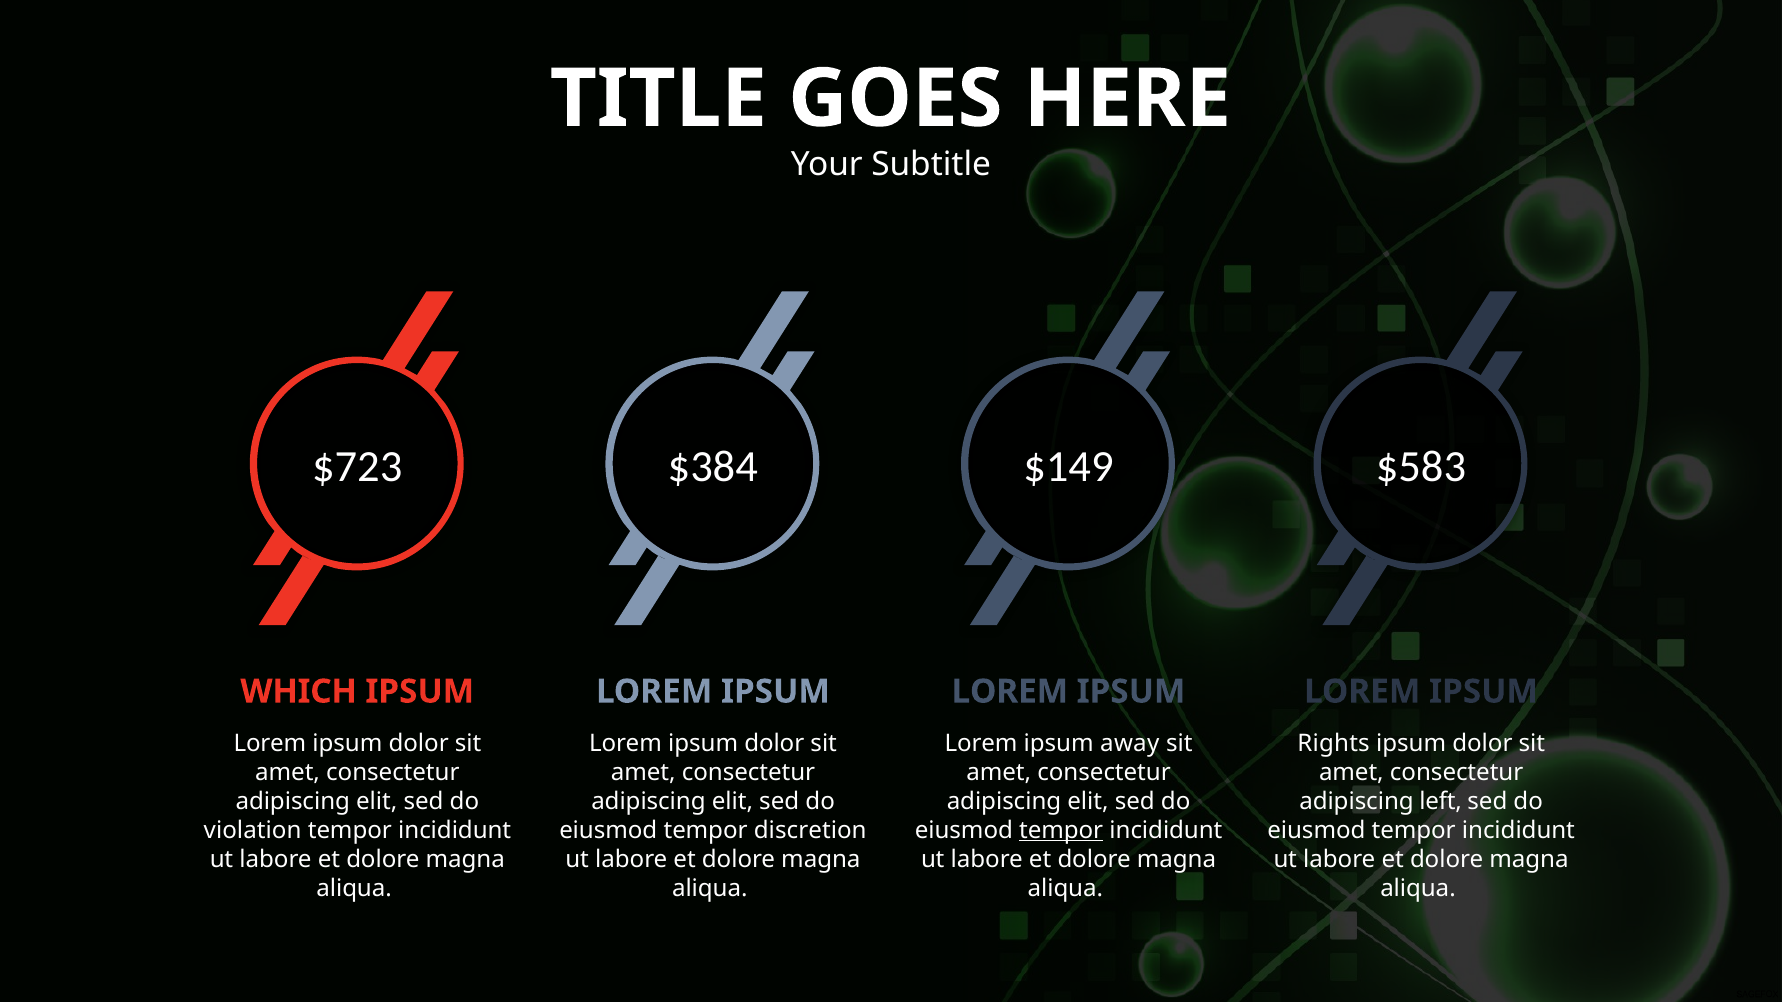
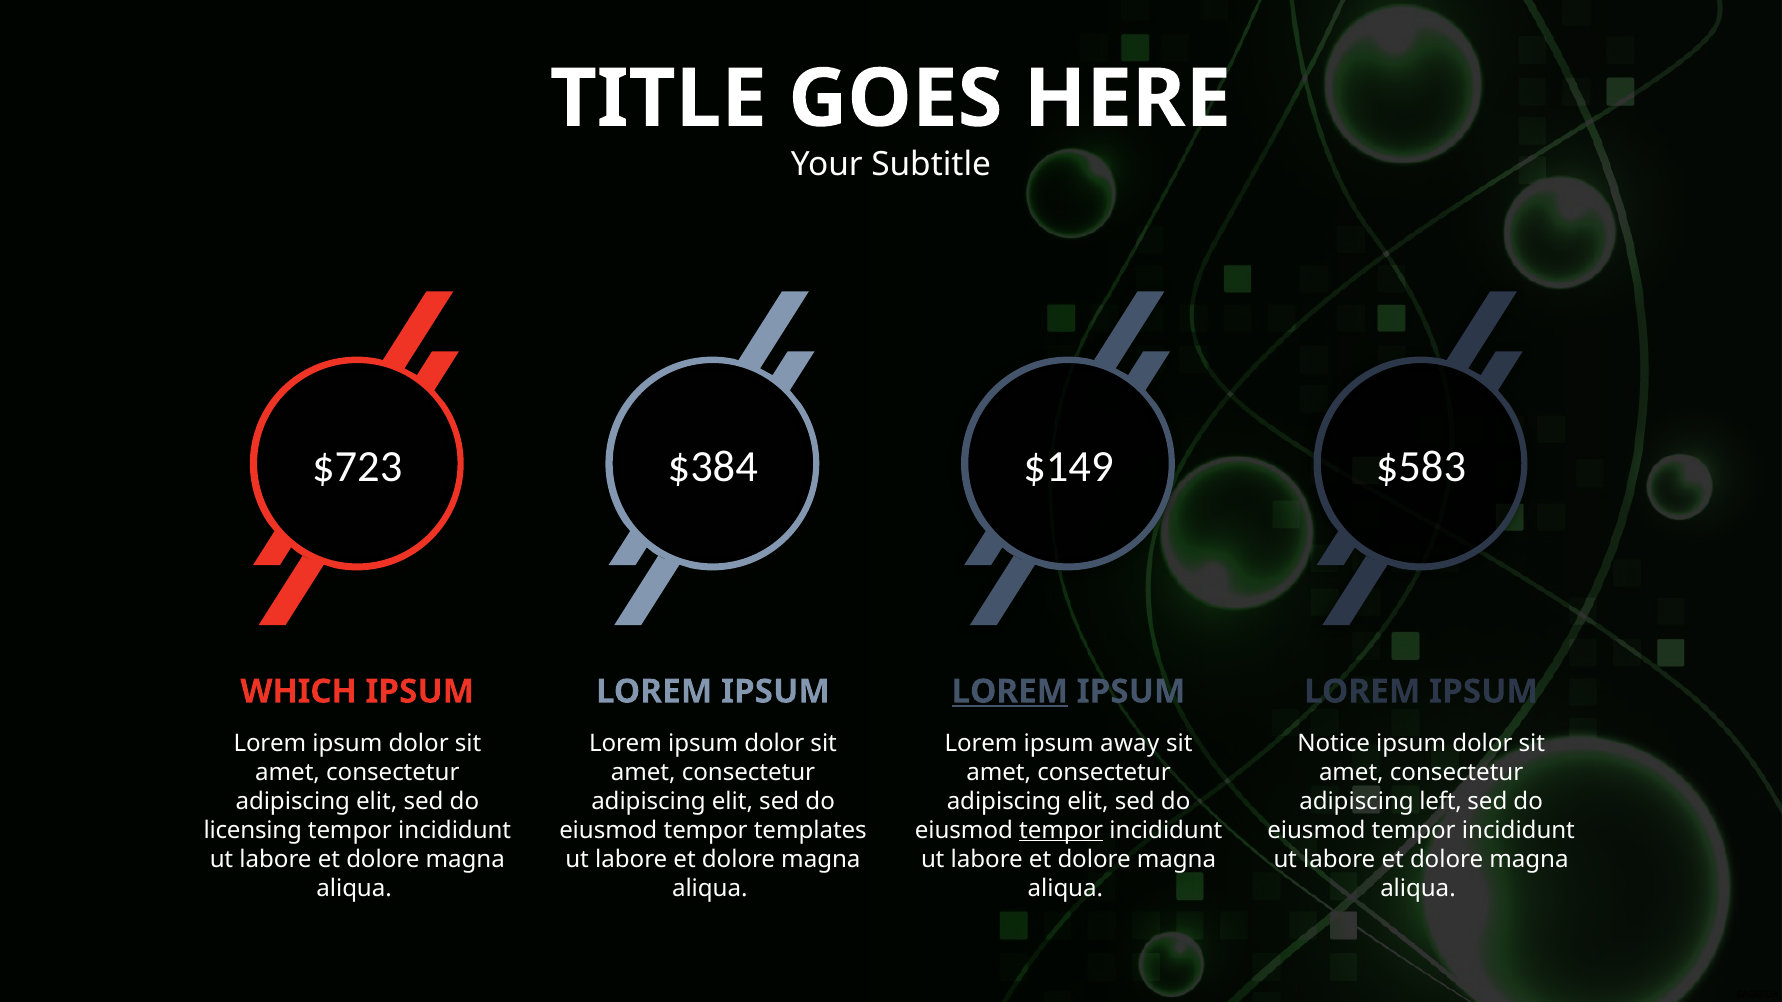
LOREM at (1010, 692) underline: none -> present
Rights: Rights -> Notice
violation: violation -> licensing
discretion: discretion -> templates
